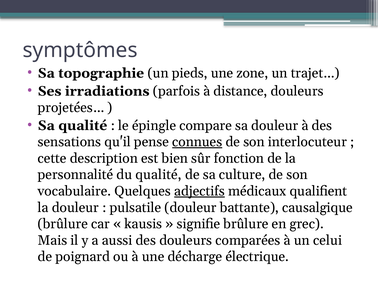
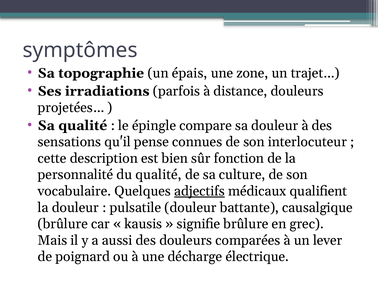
pieds: pieds -> épais
connues underline: present -> none
celui: celui -> lever
